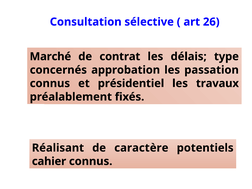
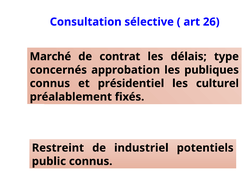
passation: passation -> publiques
travaux: travaux -> culturel
Réalisant: Réalisant -> Restreint
caractère: caractère -> industriel
cahier: cahier -> public
